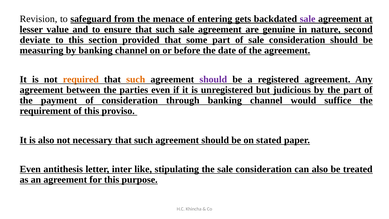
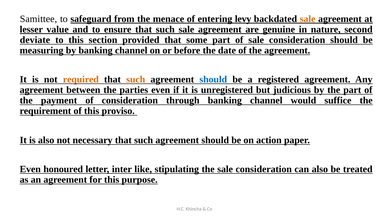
Revision: Revision -> Samittee
gets: gets -> levy
sale at (308, 19) colour: purple -> orange
should at (213, 79) colour: purple -> blue
stated: stated -> action
antithesis: antithesis -> honoured
